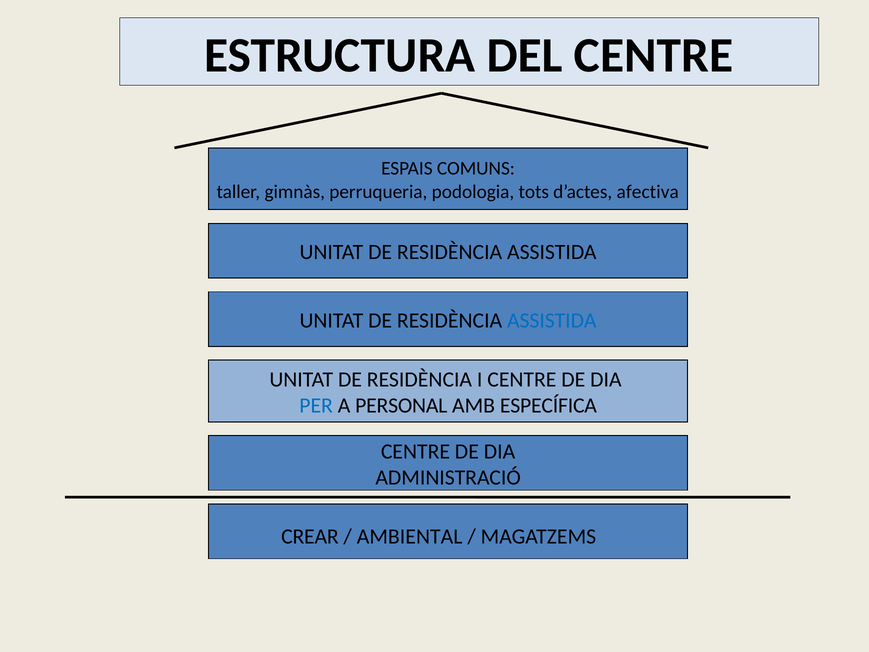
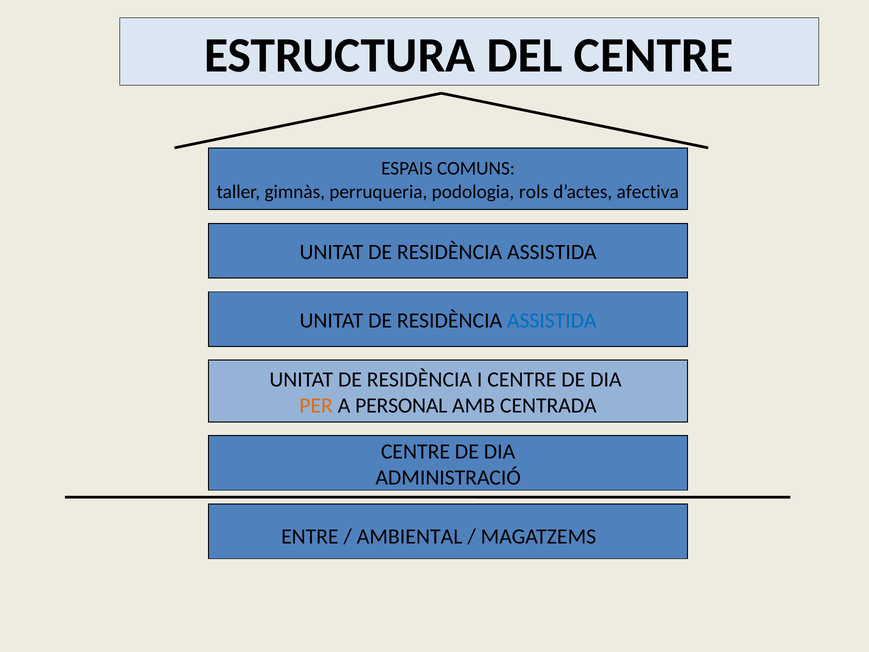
tots: tots -> rols
PER colour: blue -> orange
ESPECÍFICA: ESPECÍFICA -> CENTRADA
CREAR: CREAR -> ENTRE
